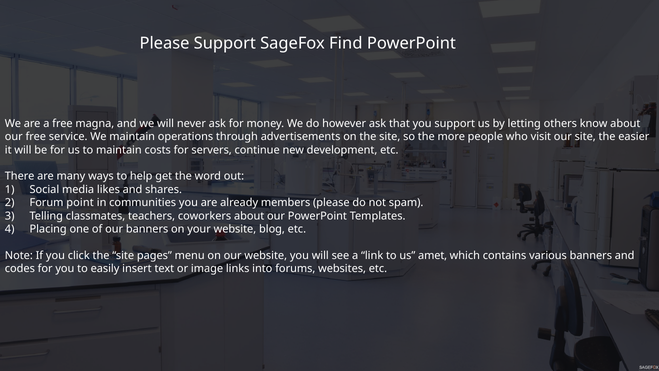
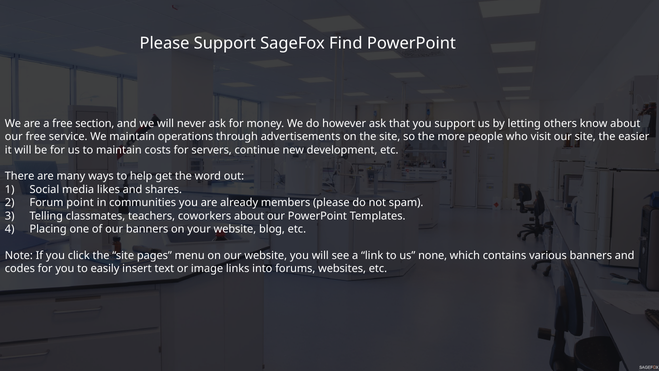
magna: magna -> section
amet: amet -> none
